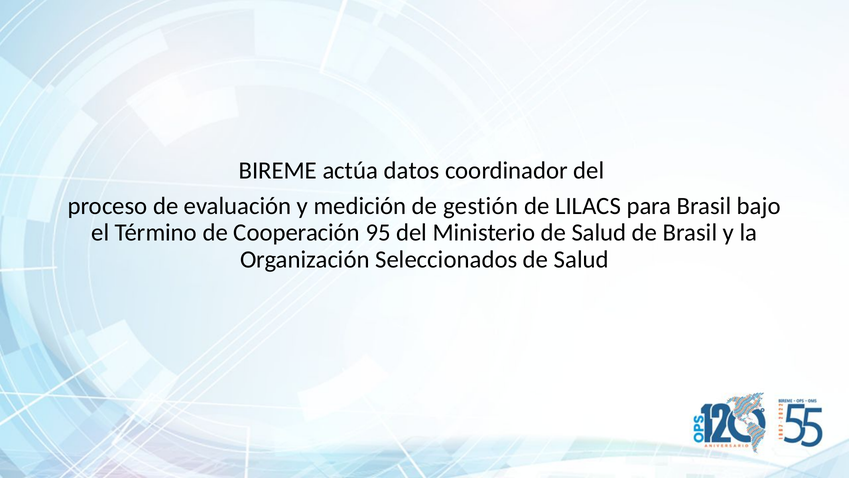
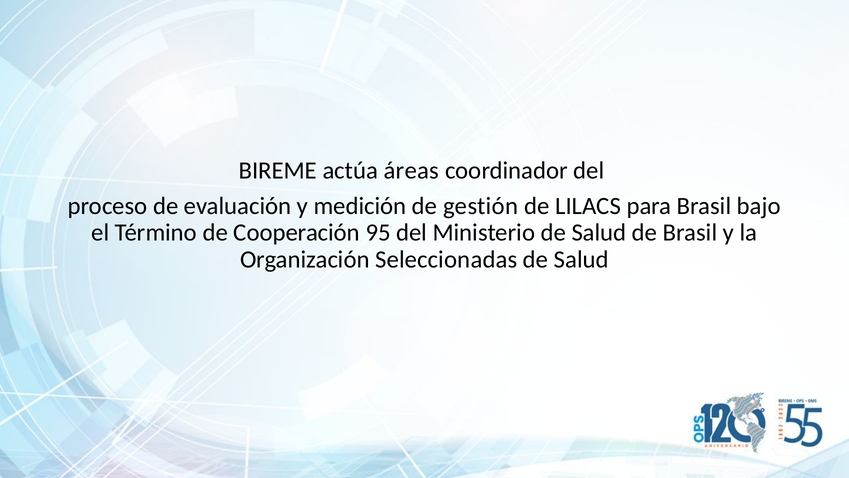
datos: datos -> áreas
Seleccionados: Seleccionados -> Seleccionadas
